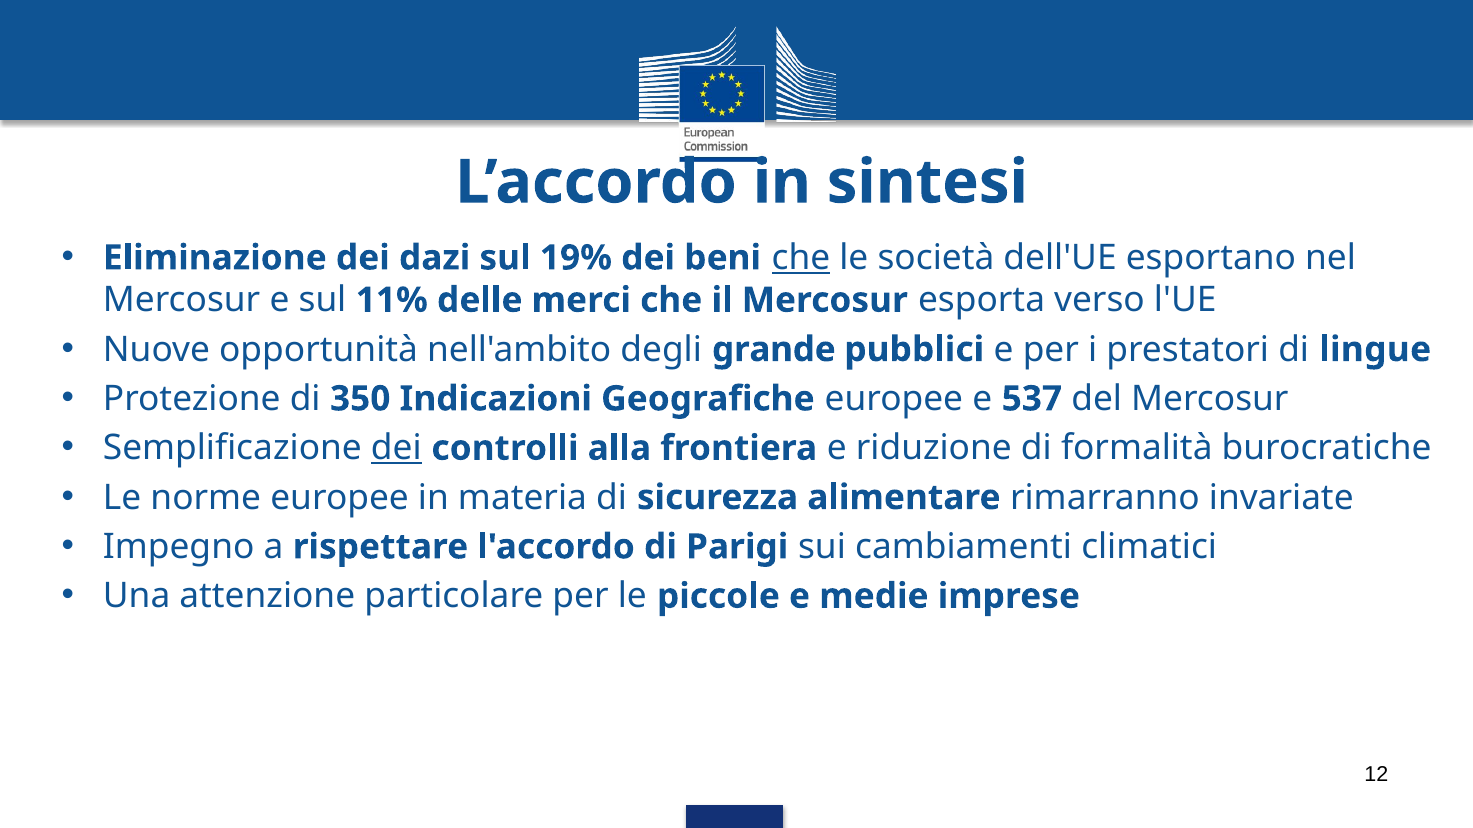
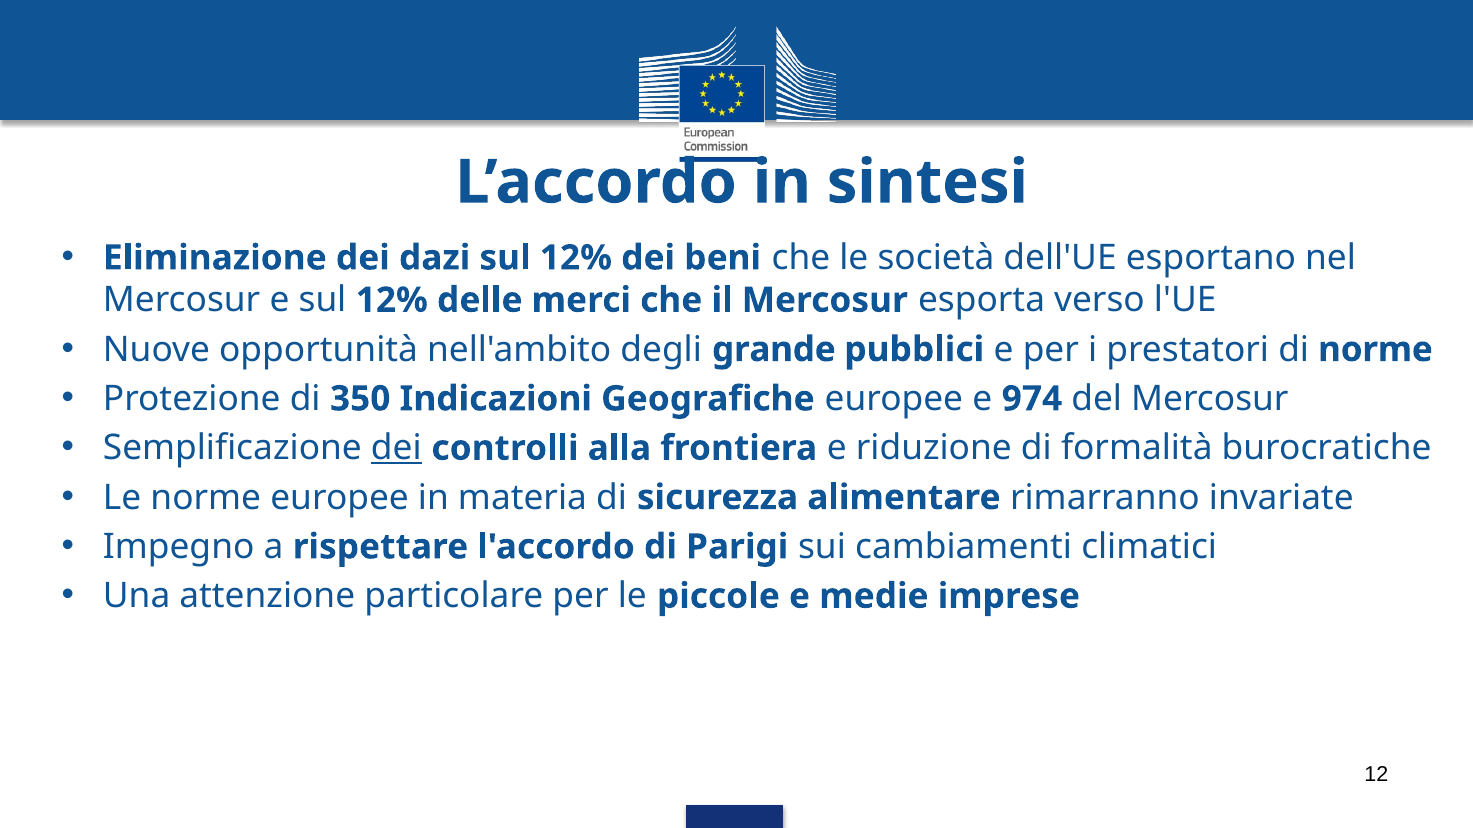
dazi sul 19%: 19% -> 12%
che at (801, 258) underline: present -> none
e sul 11%: 11% -> 12%
di lingue: lingue -> norme
537: 537 -> 974
